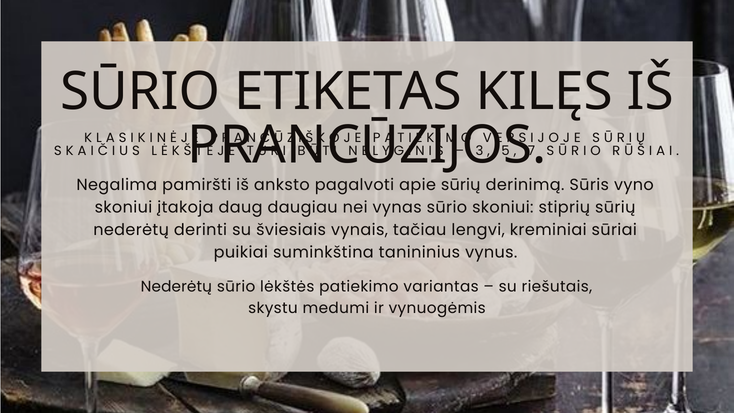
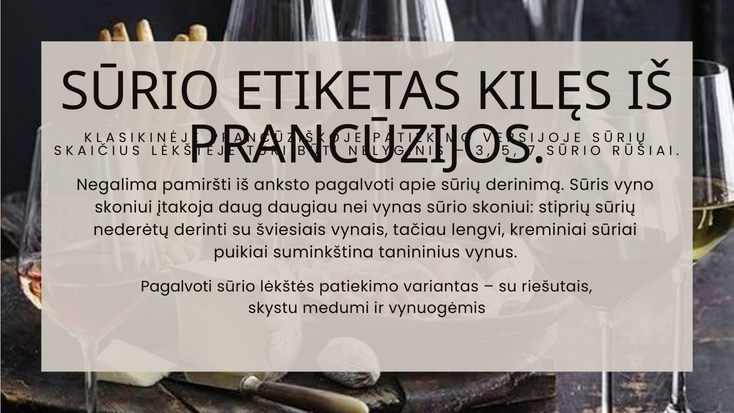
Nederėtų at (176, 287): Nederėtų -> Pagalvoti
